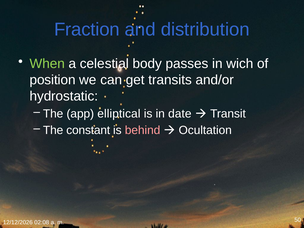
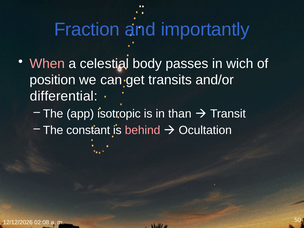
distribution: distribution -> importantly
When colour: light green -> pink
hydrostatic: hydrostatic -> differential
elliptical: elliptical -> isotropic
date: date -> than
